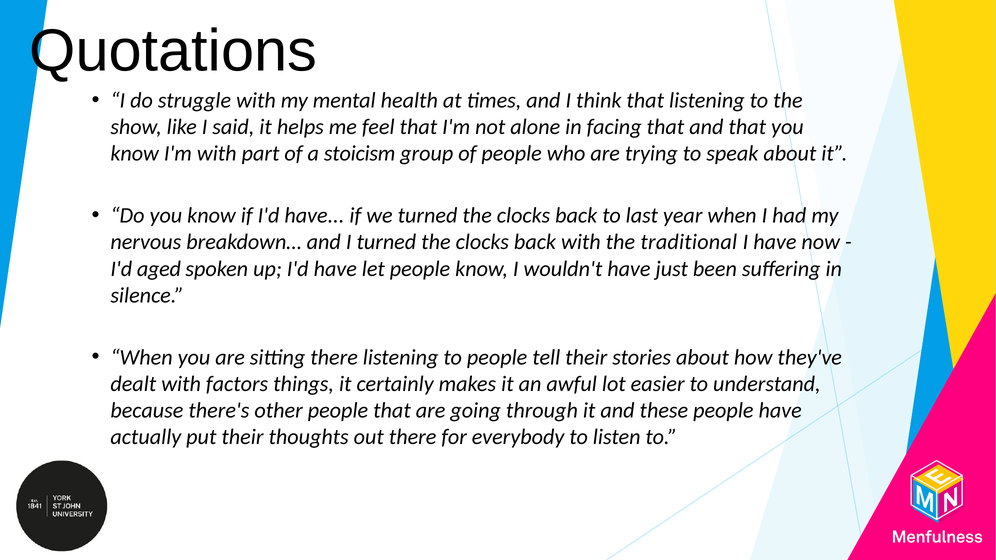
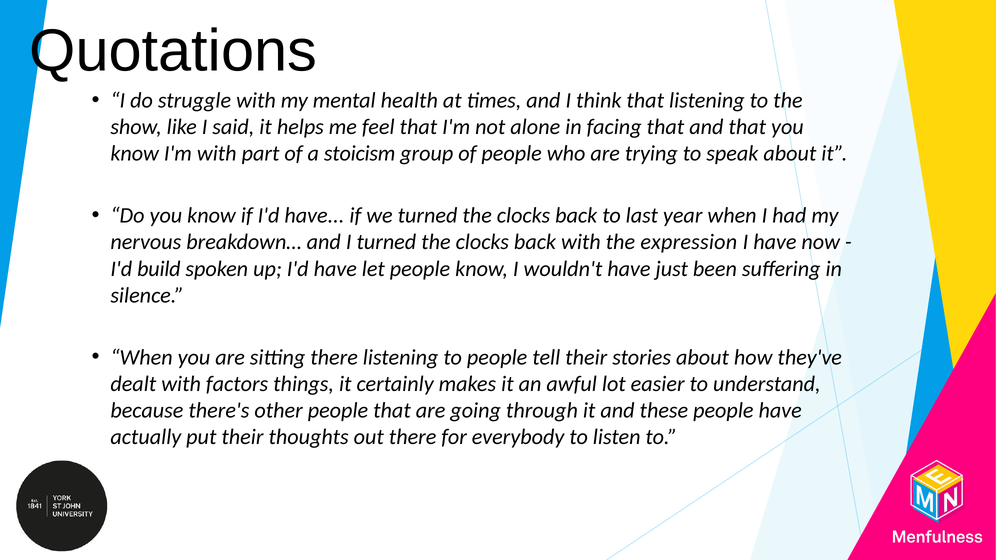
traditional: traditional -> expression
aged: aged -> build
